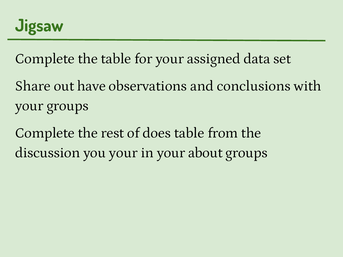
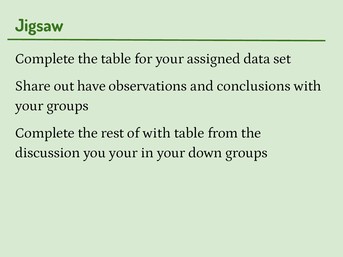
of does: does -> with
about: about -> down
